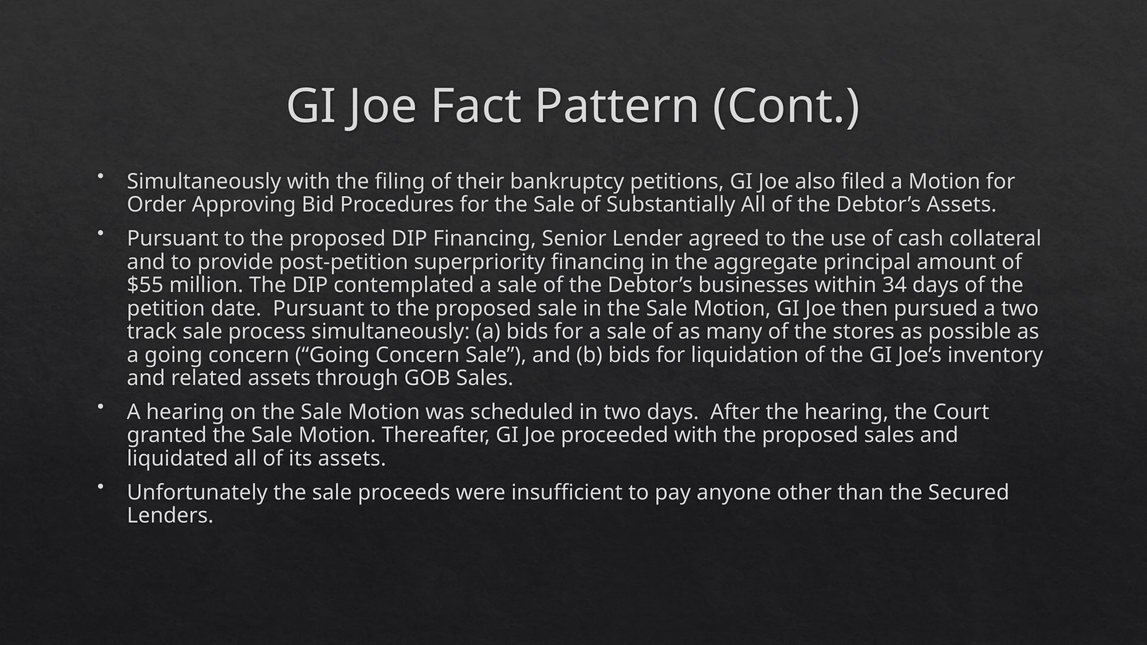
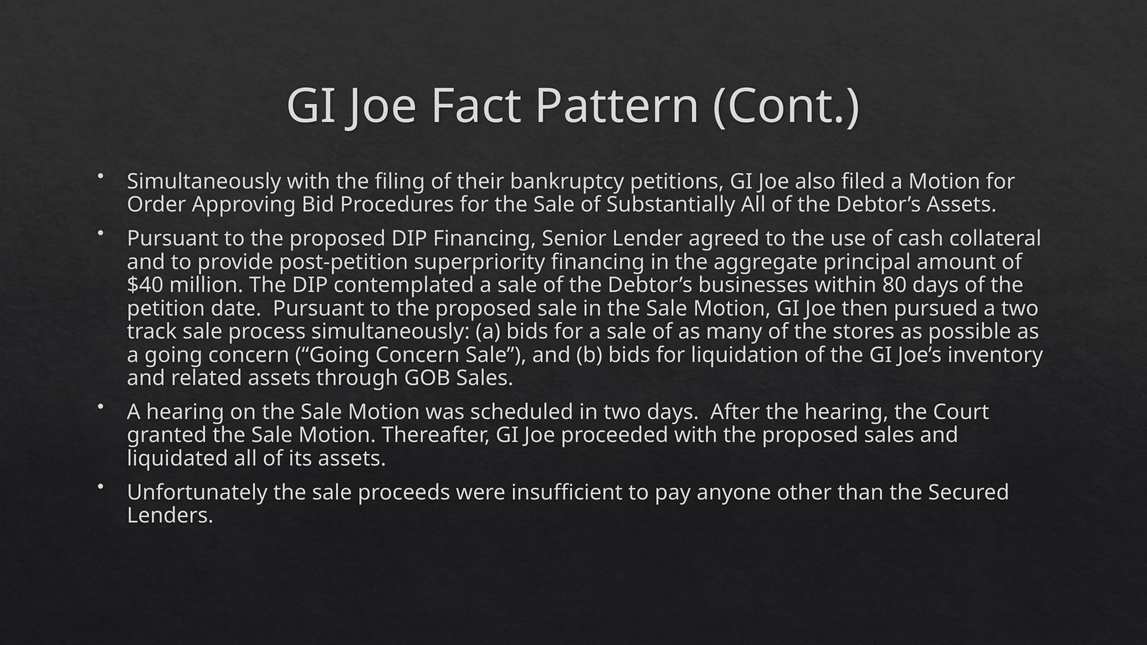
$55: $55 -> $40
34: 34 -> 80
